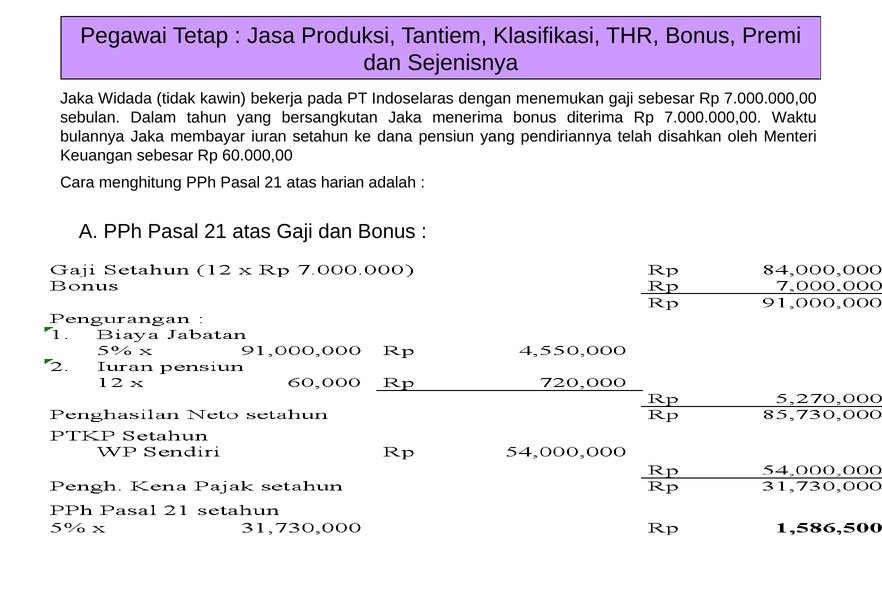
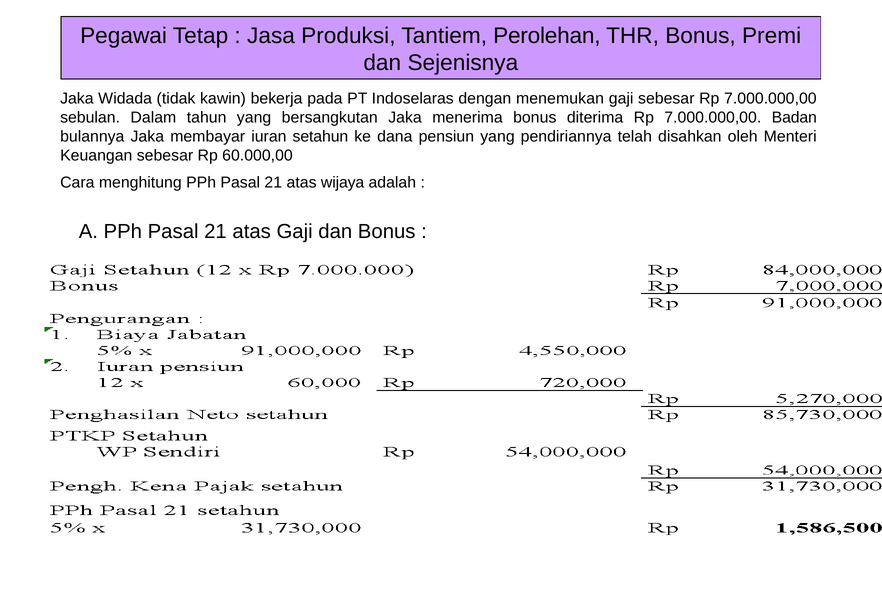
Klasifikasi: Klasifikasi -> Perolehan
Waktu: Waktu -> Badan
harian: harian -> wijaya
